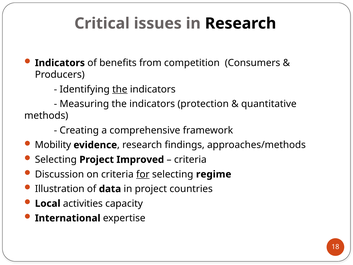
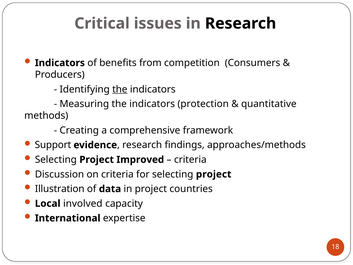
Mobility: Mobility -> Support
for underline: present -> none
regime at (214, 174): regime -> project
activities: activities -> involved
